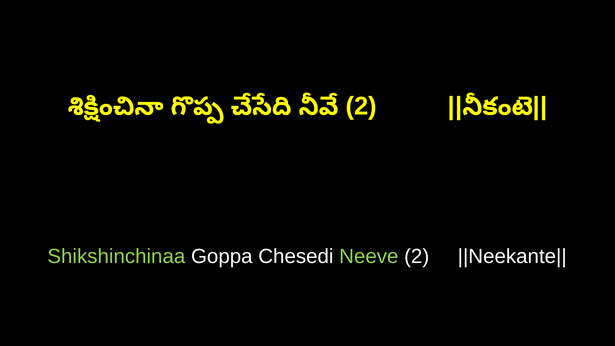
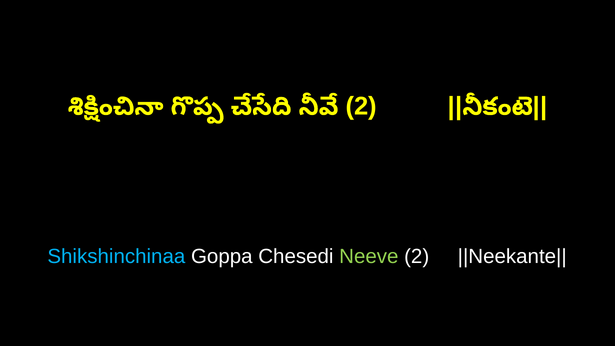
Shikshinchinaa colour: light green -> light blue
